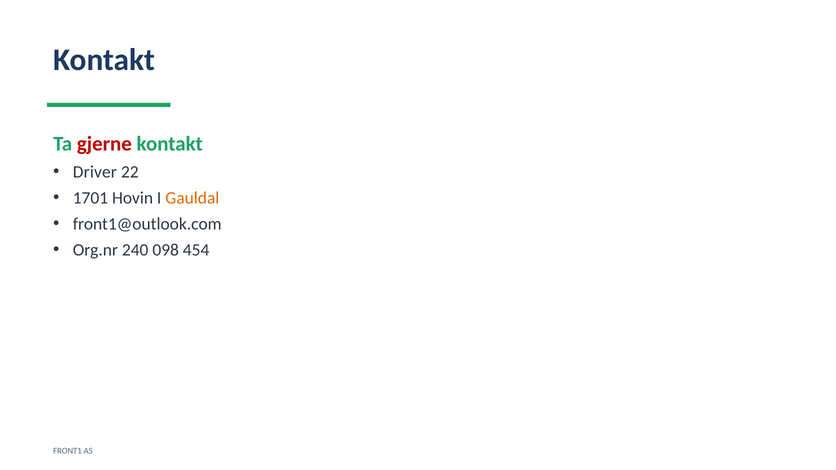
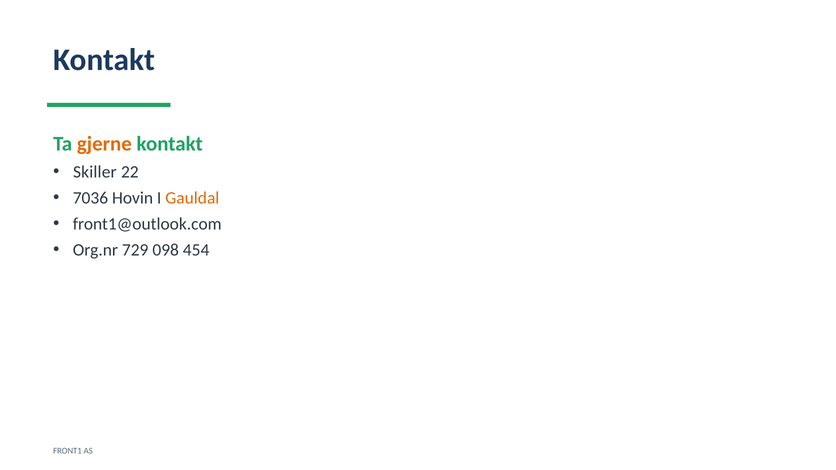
gjerne colour: red -> orange
Driver: Driver -> Skiller
1701: 1701 -> 7036
240: 240 -> 729
